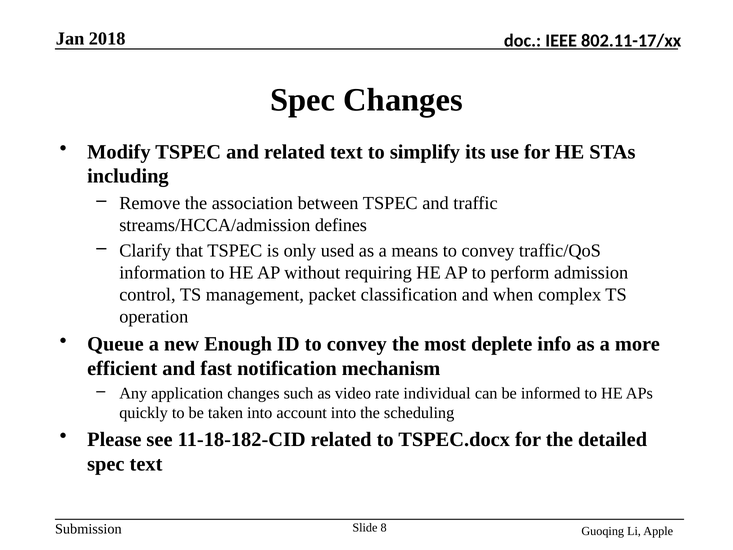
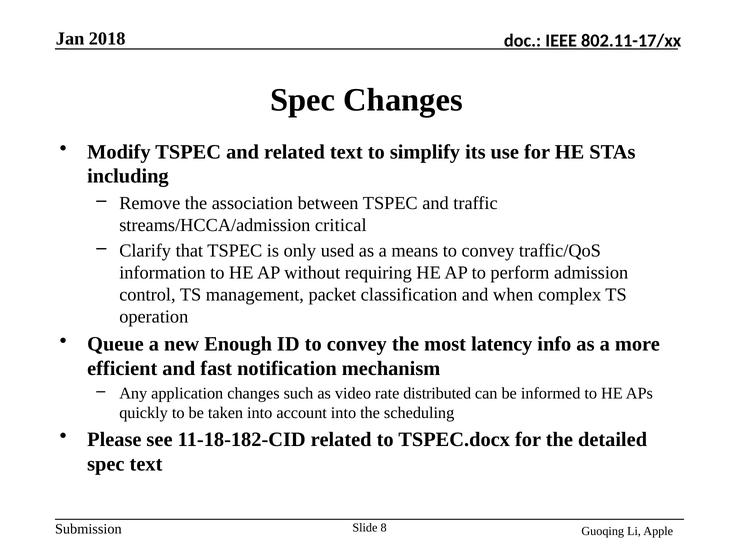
defines: defines -> critical
deplete: deplete -> latency
individual: individual -> distributed
